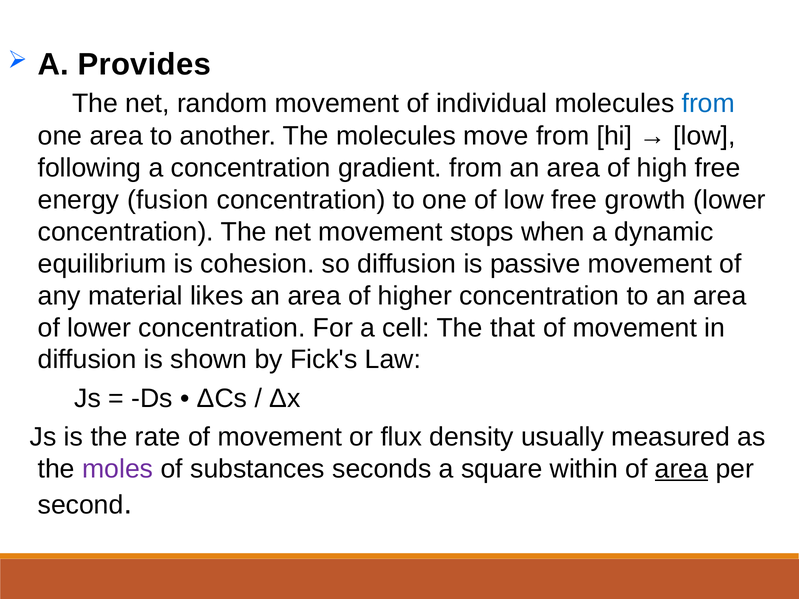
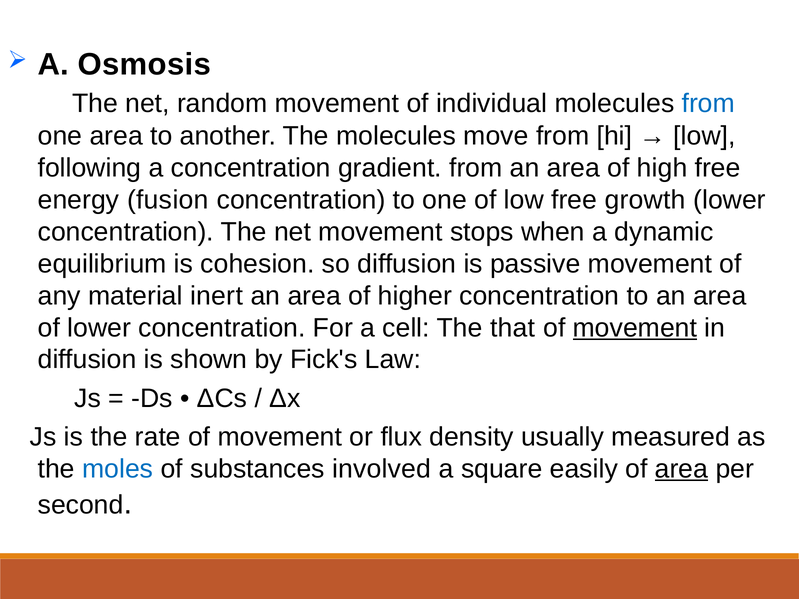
Provides: Provides -> Osmosis
likes: likes -> inert
movement at (635, 328) underline: none -> present
moles colour: purple -> blue
seconds: seconds -> involved
within: within -> easily
